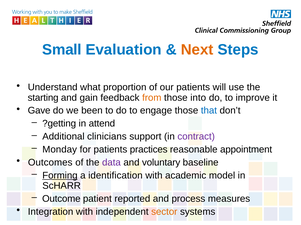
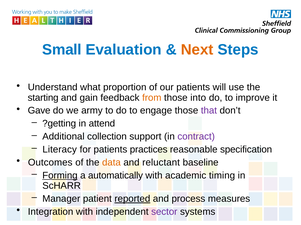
been: been -> army
that colour: blue -> purple
clinicians: clinicians -> collection
Monday: Monday -> Literacy
appointment: appointment -> specification
data colour: purple -> orange
voluntary: voluntary -> reluctant
identification: identification -> automatically
model: model -> timing
Outcome: Outcome -> Manager
reported underline: none -> present
sector colour: orange -> purple
